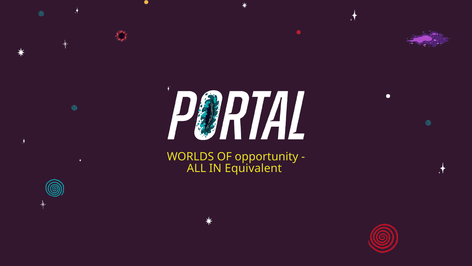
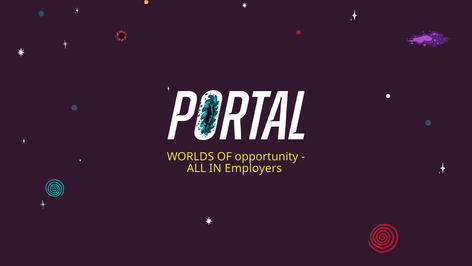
Equivalent: Equivalent -> Employers
